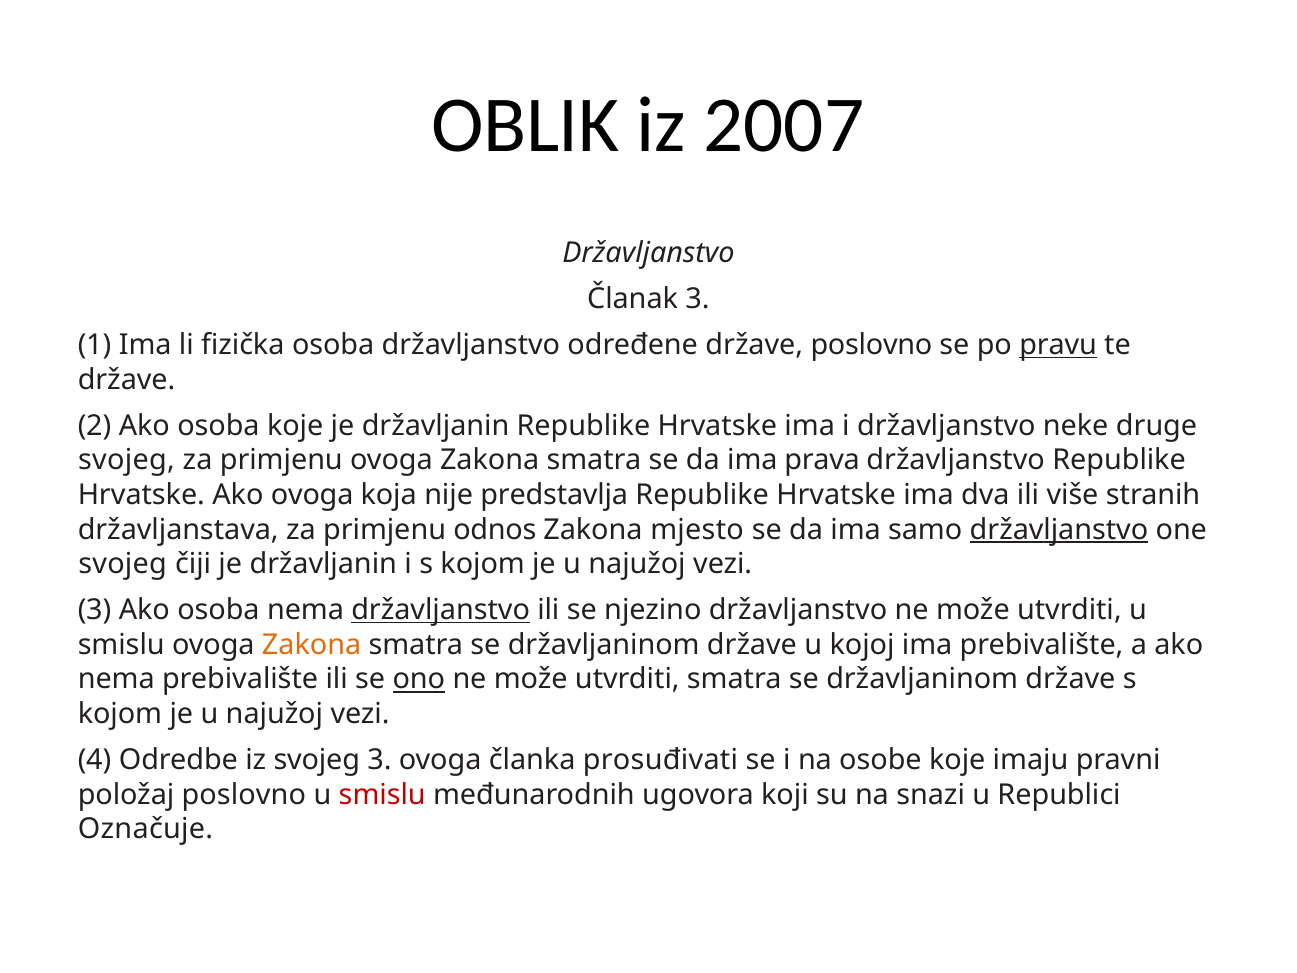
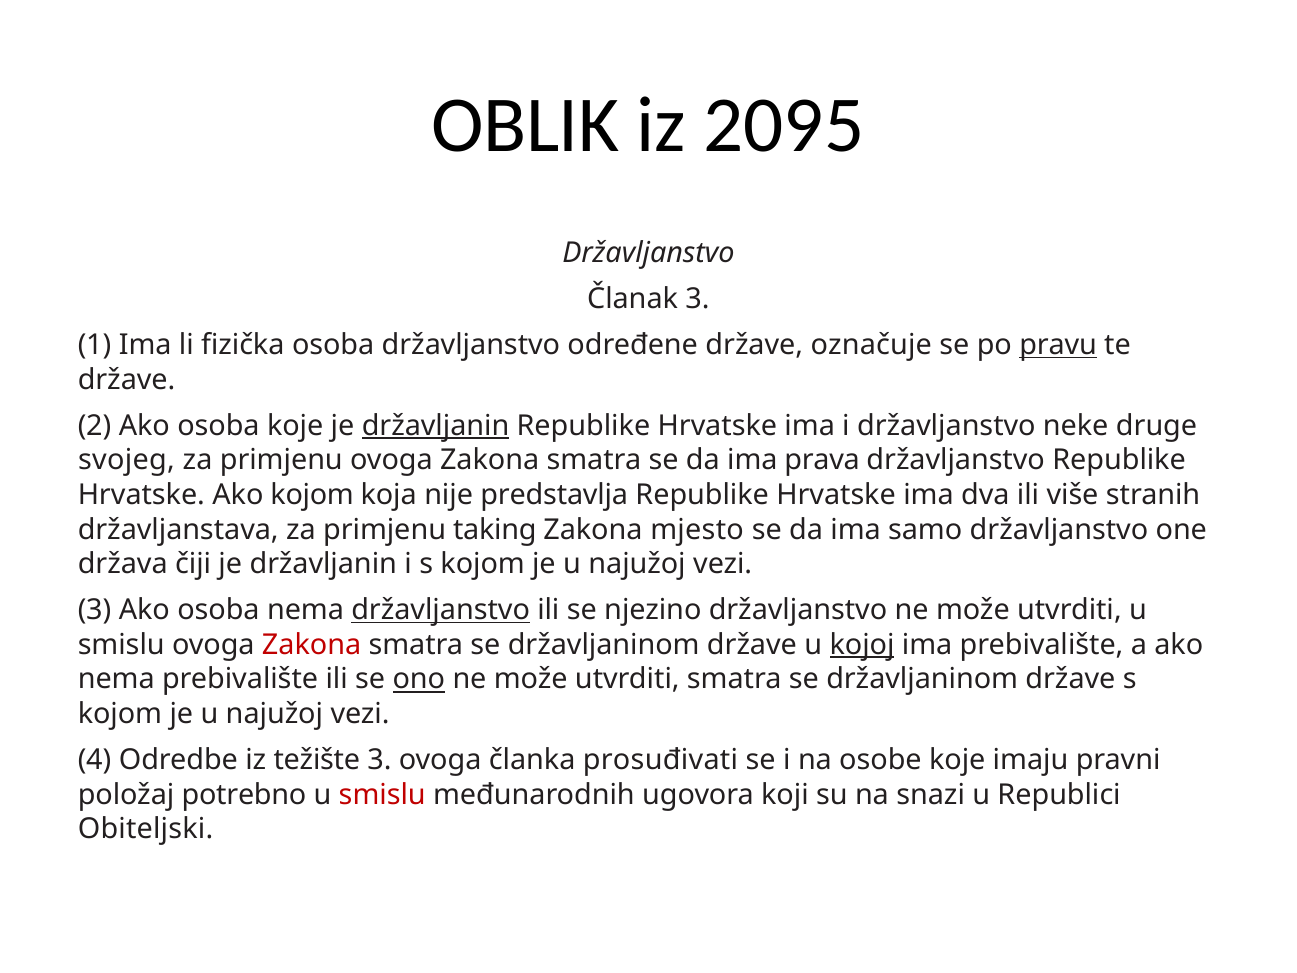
2007: 2007 -> 2095
države poslovno: poslovno -> označuje
državljanin at (436, 426) underline: none -> present
Ako ovoga: ovoga -> kojom
odnos: odnos -> taking
državljanstvo at (1059, 529) underline: present -> none
svojeg at (123, 564): svojeg -> država
Zakona at (312, 645) colour: orange -> red
kojoj underline: none -> present
iz svojeg: svojeg -> težište
položaj poslovno: poslovno -> potrebno
Označuje: Označuje -> Obiteljski
